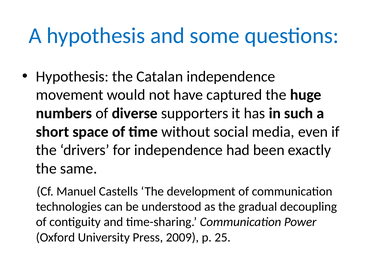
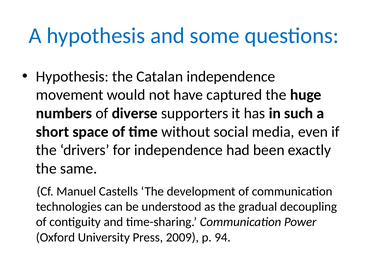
25: 25 -> 94
